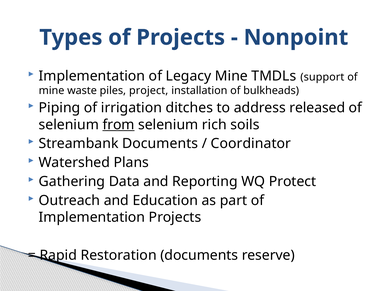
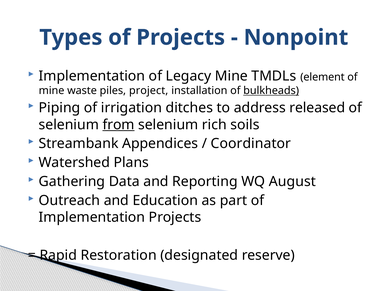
support: support -> element
bulkheads underline: none -> present
Streambank Documents: Documents -> Appendices
Protect: Protect -> August
Restoration documents: documents -> designated
